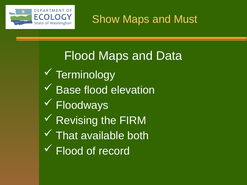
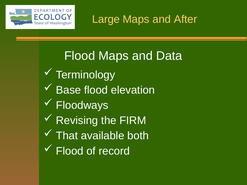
Show: Show -> Large
Must: Must -> After
